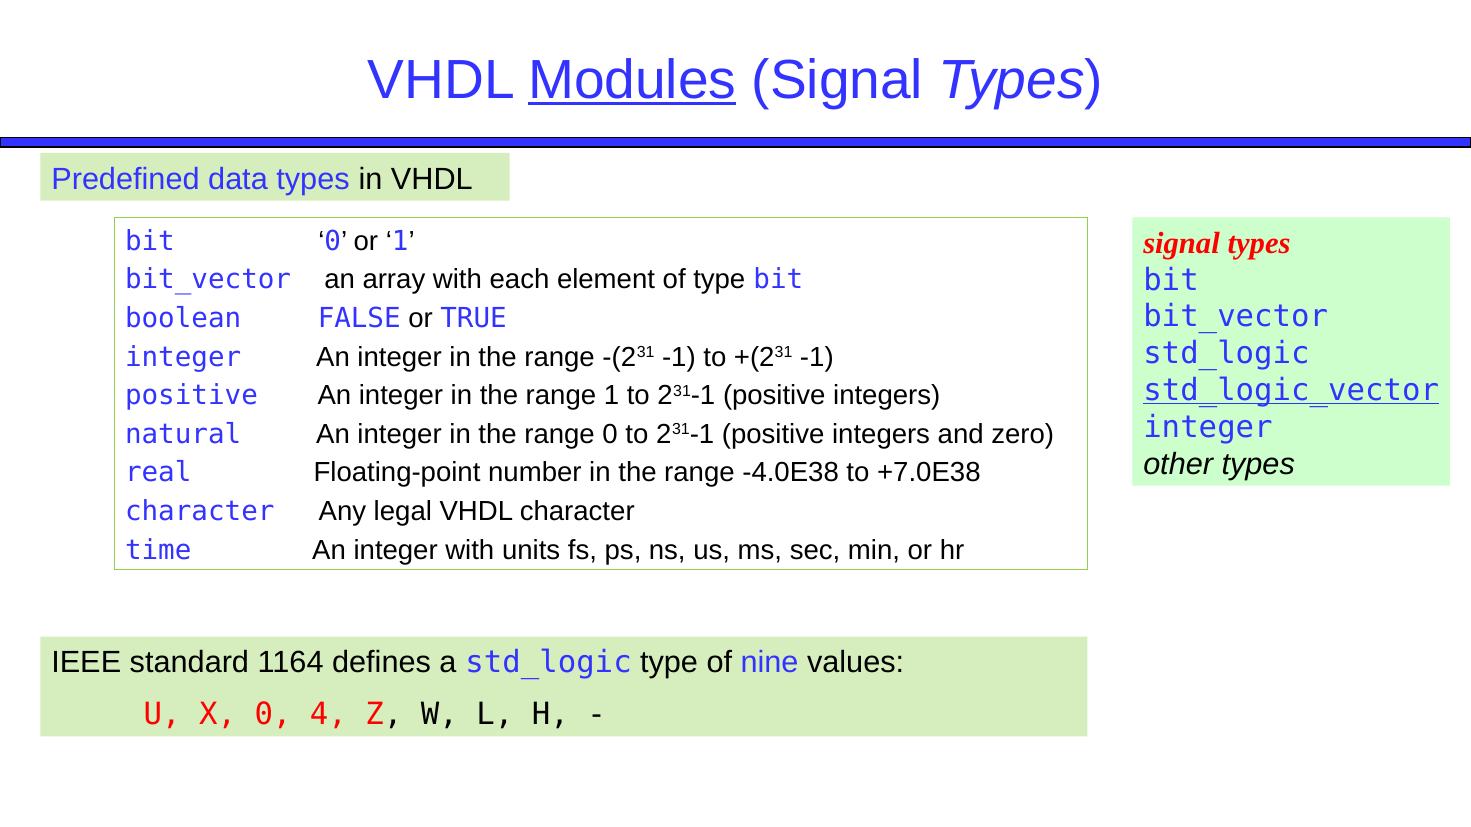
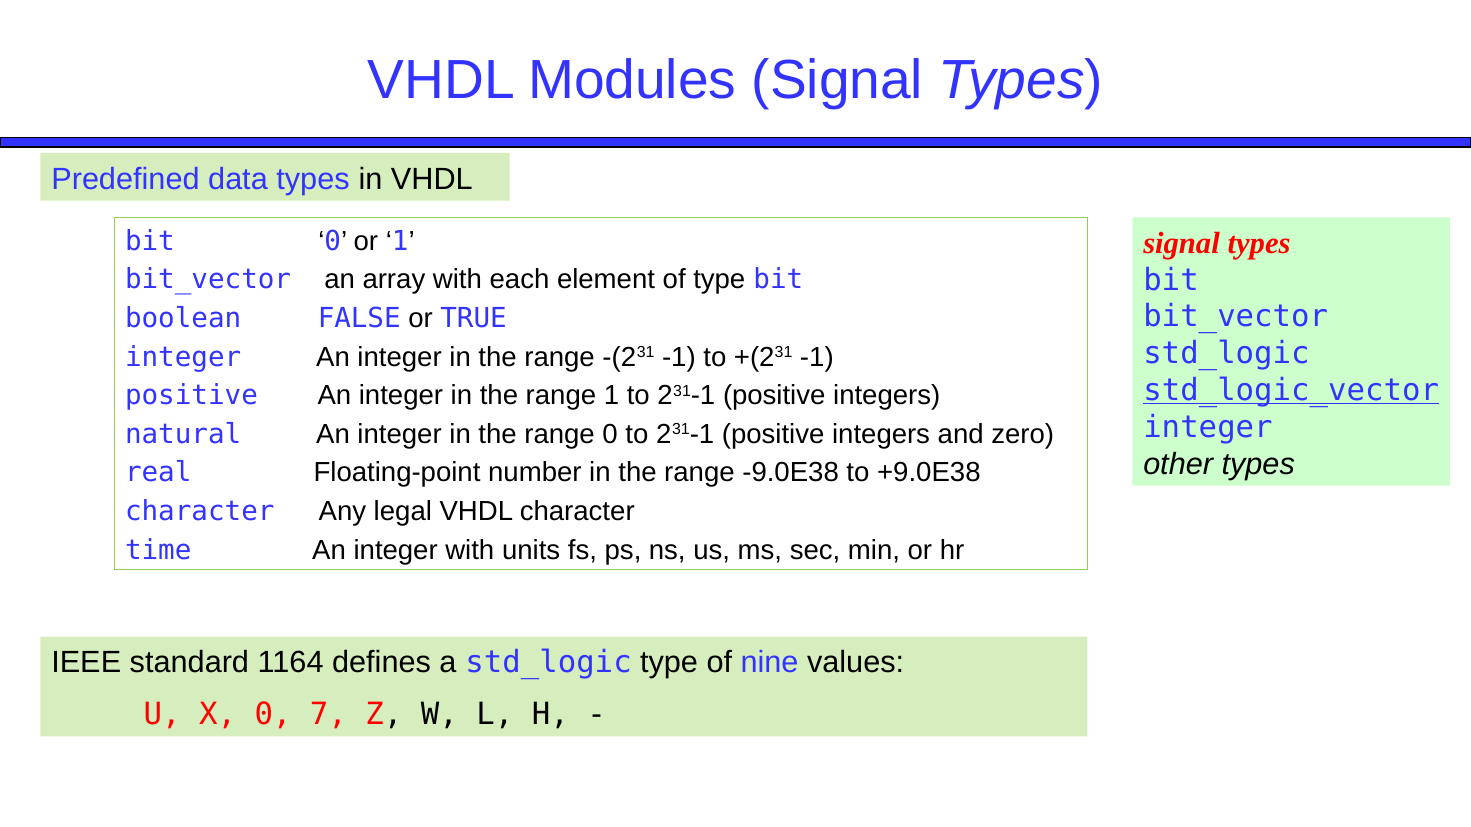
Modules underline: present -> none
-4.0E38: -4.0E38 -> -9.0E38
+7.0E38: +7.0E38 -> +9.0E38
4: 4 -> 7
